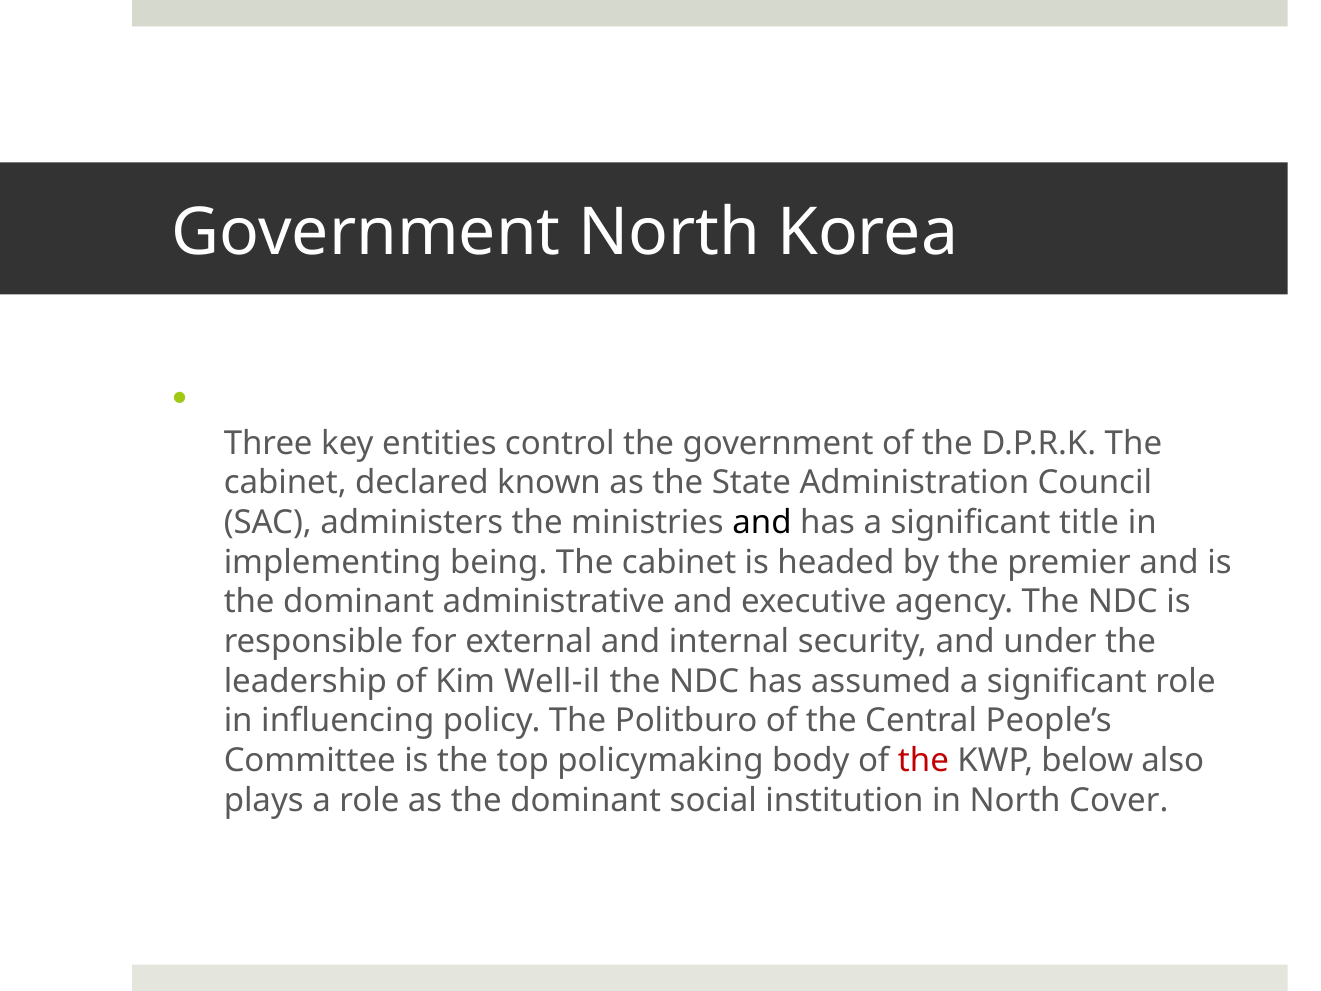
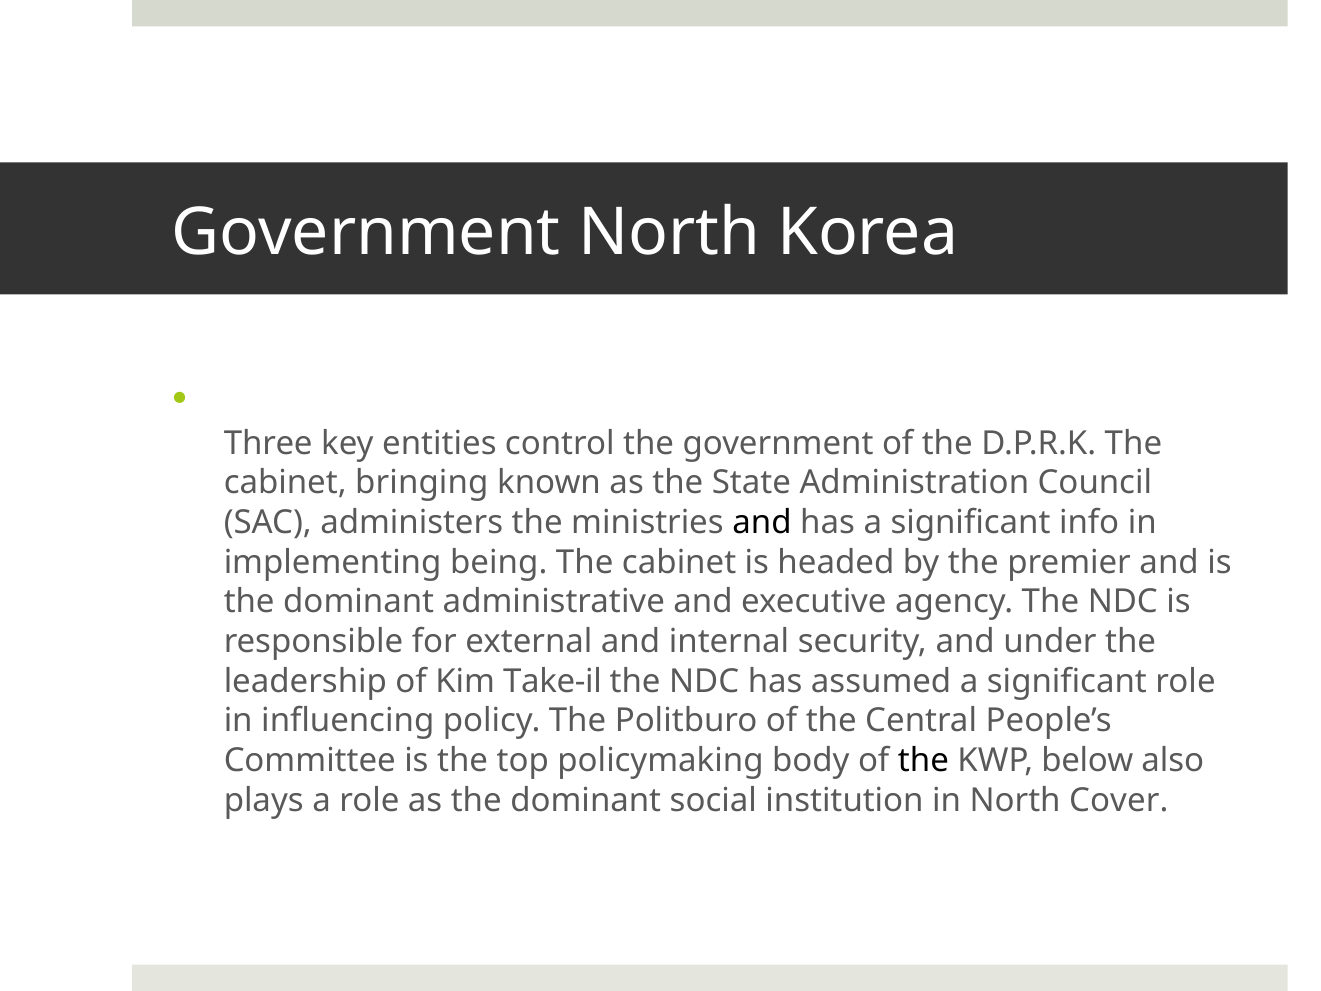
declared: declared -> bringing
title: title -> info
Well-il: Well-il -> Take-il
the at (923, 760) colour: red -> black
